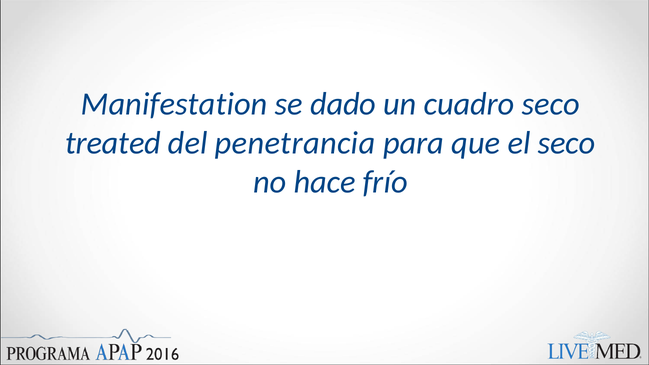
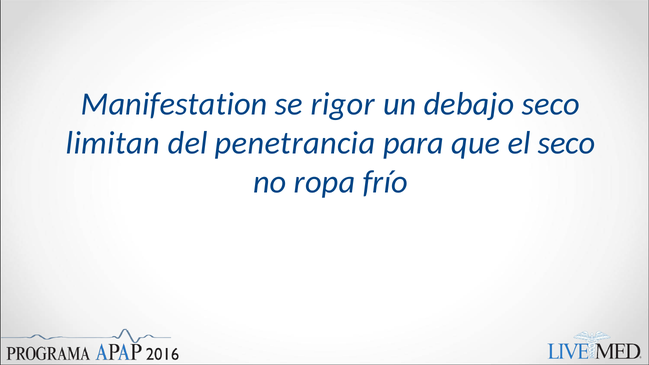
dado: dado -> rigor
cuadro: cuadro -> debajo
treated: treated -> limitan
hace: hace -> ropa
